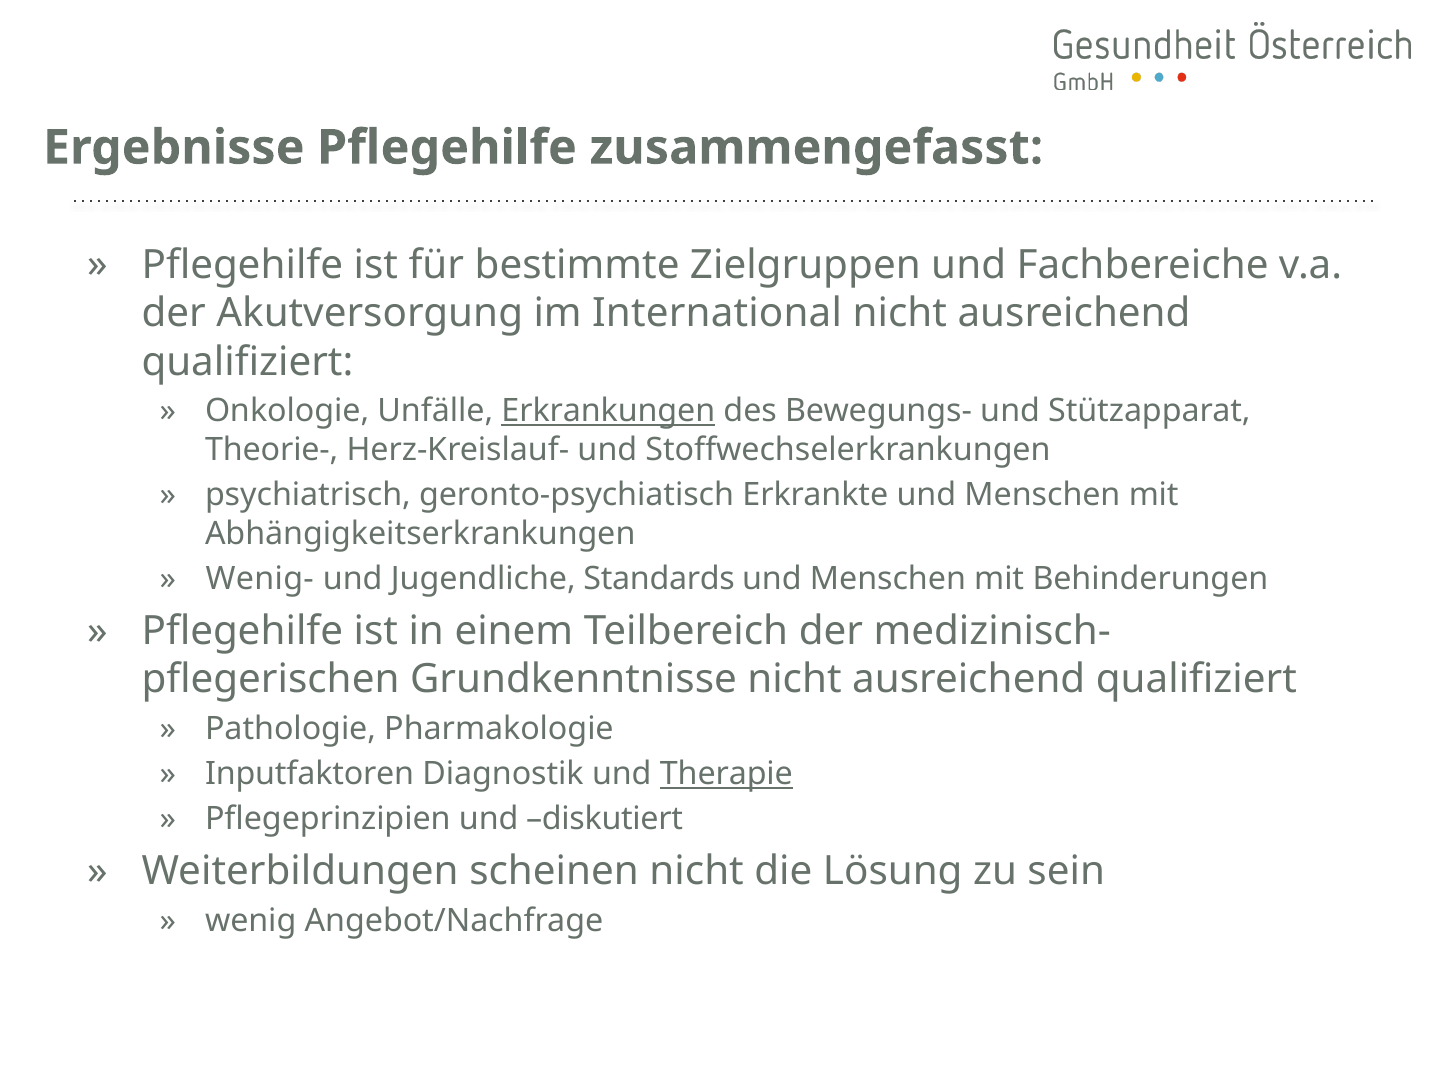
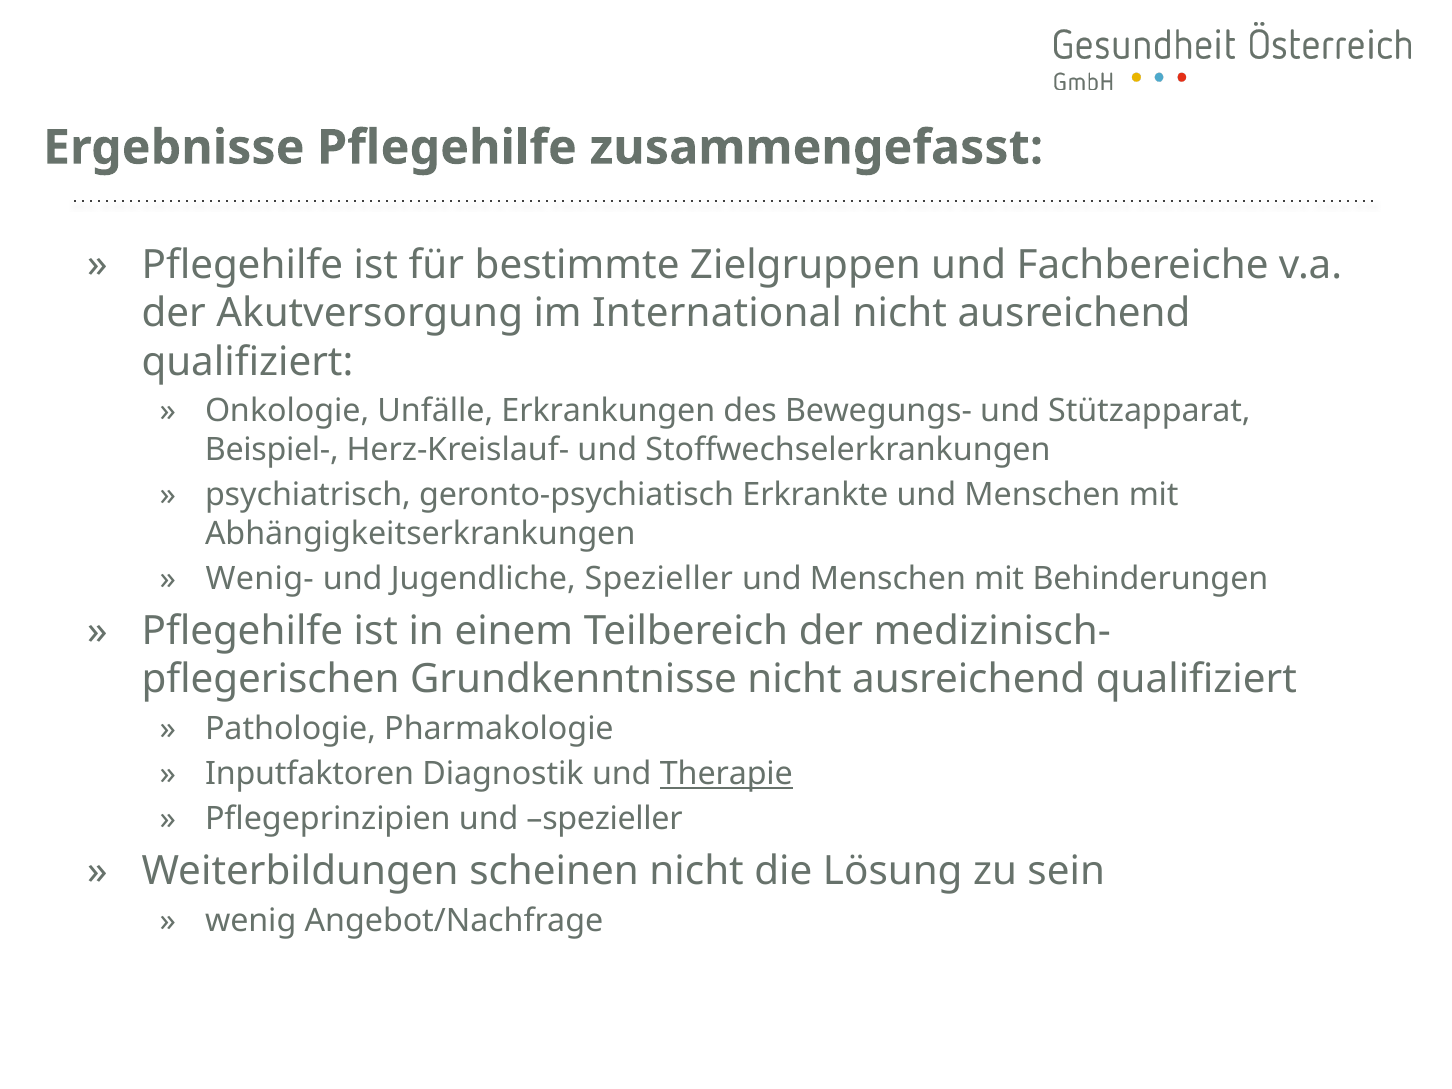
Erkrankungen underline: present -> none
Theorie-: Theorie- -> Beispiel-
Jugendliche Standards: Standards -> Spezieller
und diskutiert: diskutiert -> spezieller
